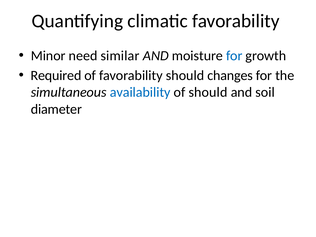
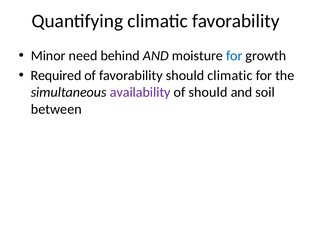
similar: similar -> behind
should changes: changes -> climatic
availability colour: blue -> purple
diameter: diameter -> between
